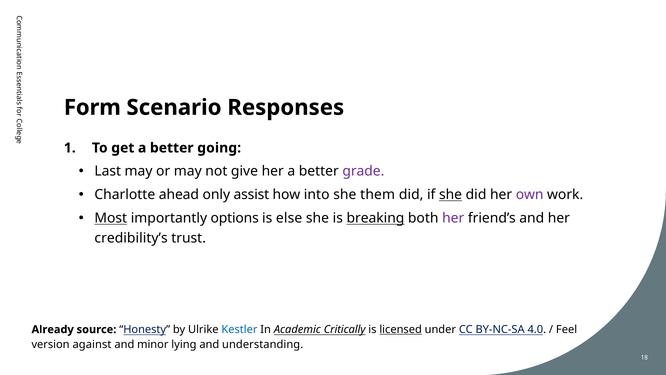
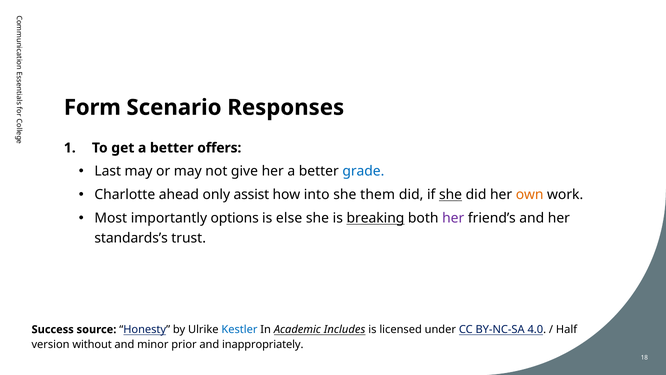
going: going -> offers
grade colour: purple -> blue
own colour: purple -> orange
Most underline: present -> none
credibility’s: credibility’s -> standards’s
Already: Already -> Success
Critically: Critically -> Includes
licensed underline: present -> none
Feel: Feel -> Half
against: against -> without
lying: lying -> prior
understanding: understanding -> inappropriately
